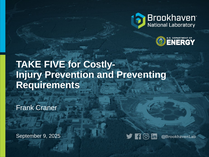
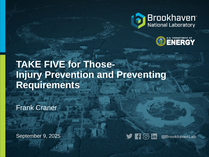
Costly-: Costly- -> Those-
